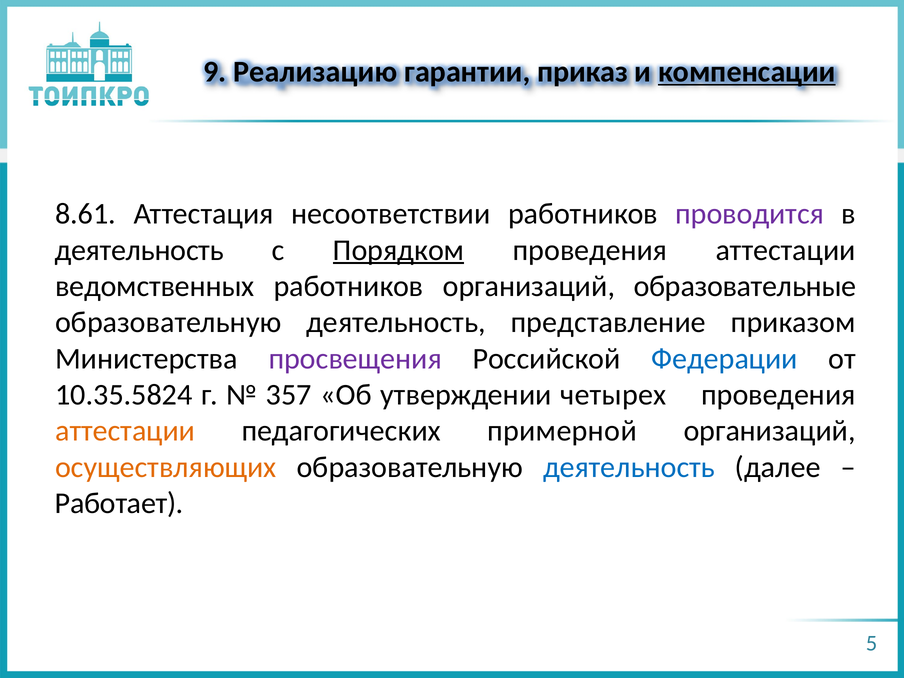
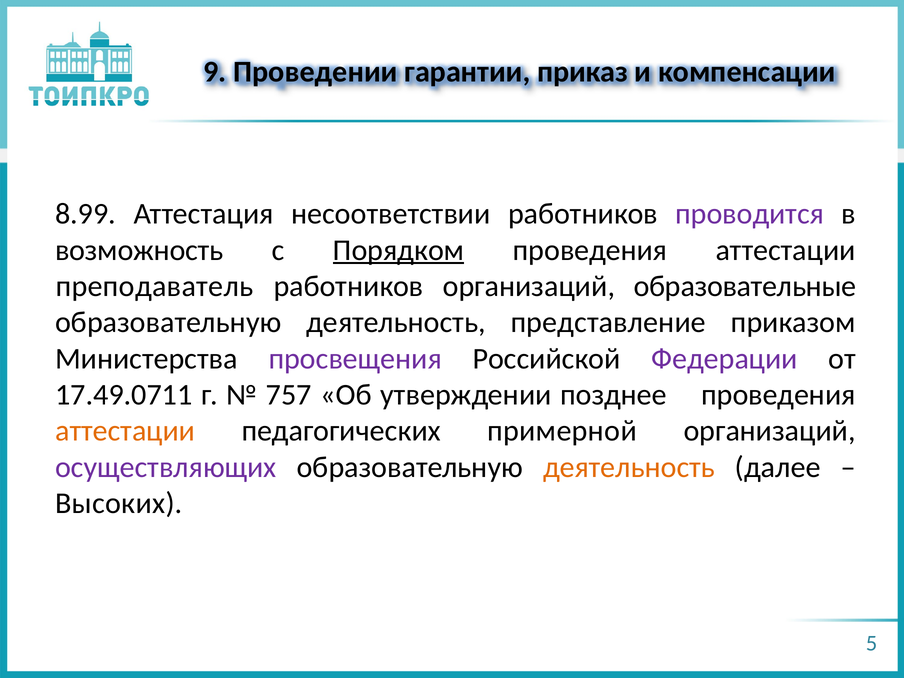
Реализацию: Реализацию -> Проведении
компенсации underline: present -> none
8.61: 8.61 -> 8.99
деятельность at (139, 250): деятельность -> возможность
ведомственных: ведомственных -> преподаватель
Федерации colour: blue -> purple
10.35.5824: 10.35.5824 -> 17.49.0711
357: 357 -> 757
четырех: четырех -> позднее
осуществляющих colour: orange -> purple
деятельность at (629, 467) colour: blue -> orange
Работает: Работает -> Высоких
